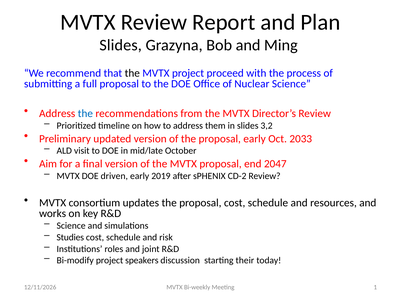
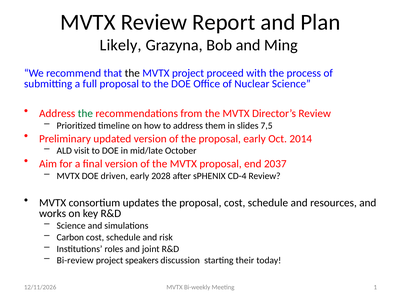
Slides at (121, 45): Slides -> Likely
the at (85, 113) colour: blue -> green
3,2: 3,2 -> 7,5
2033: 2033 -> 2014
2047: 2047 -> 2037
2019: 2019 -> 2028
CD-2: CD-2 -> CD-4
Studies: Studies -> Carbon
Bi-modify: Bi-modify -> Bi-review
